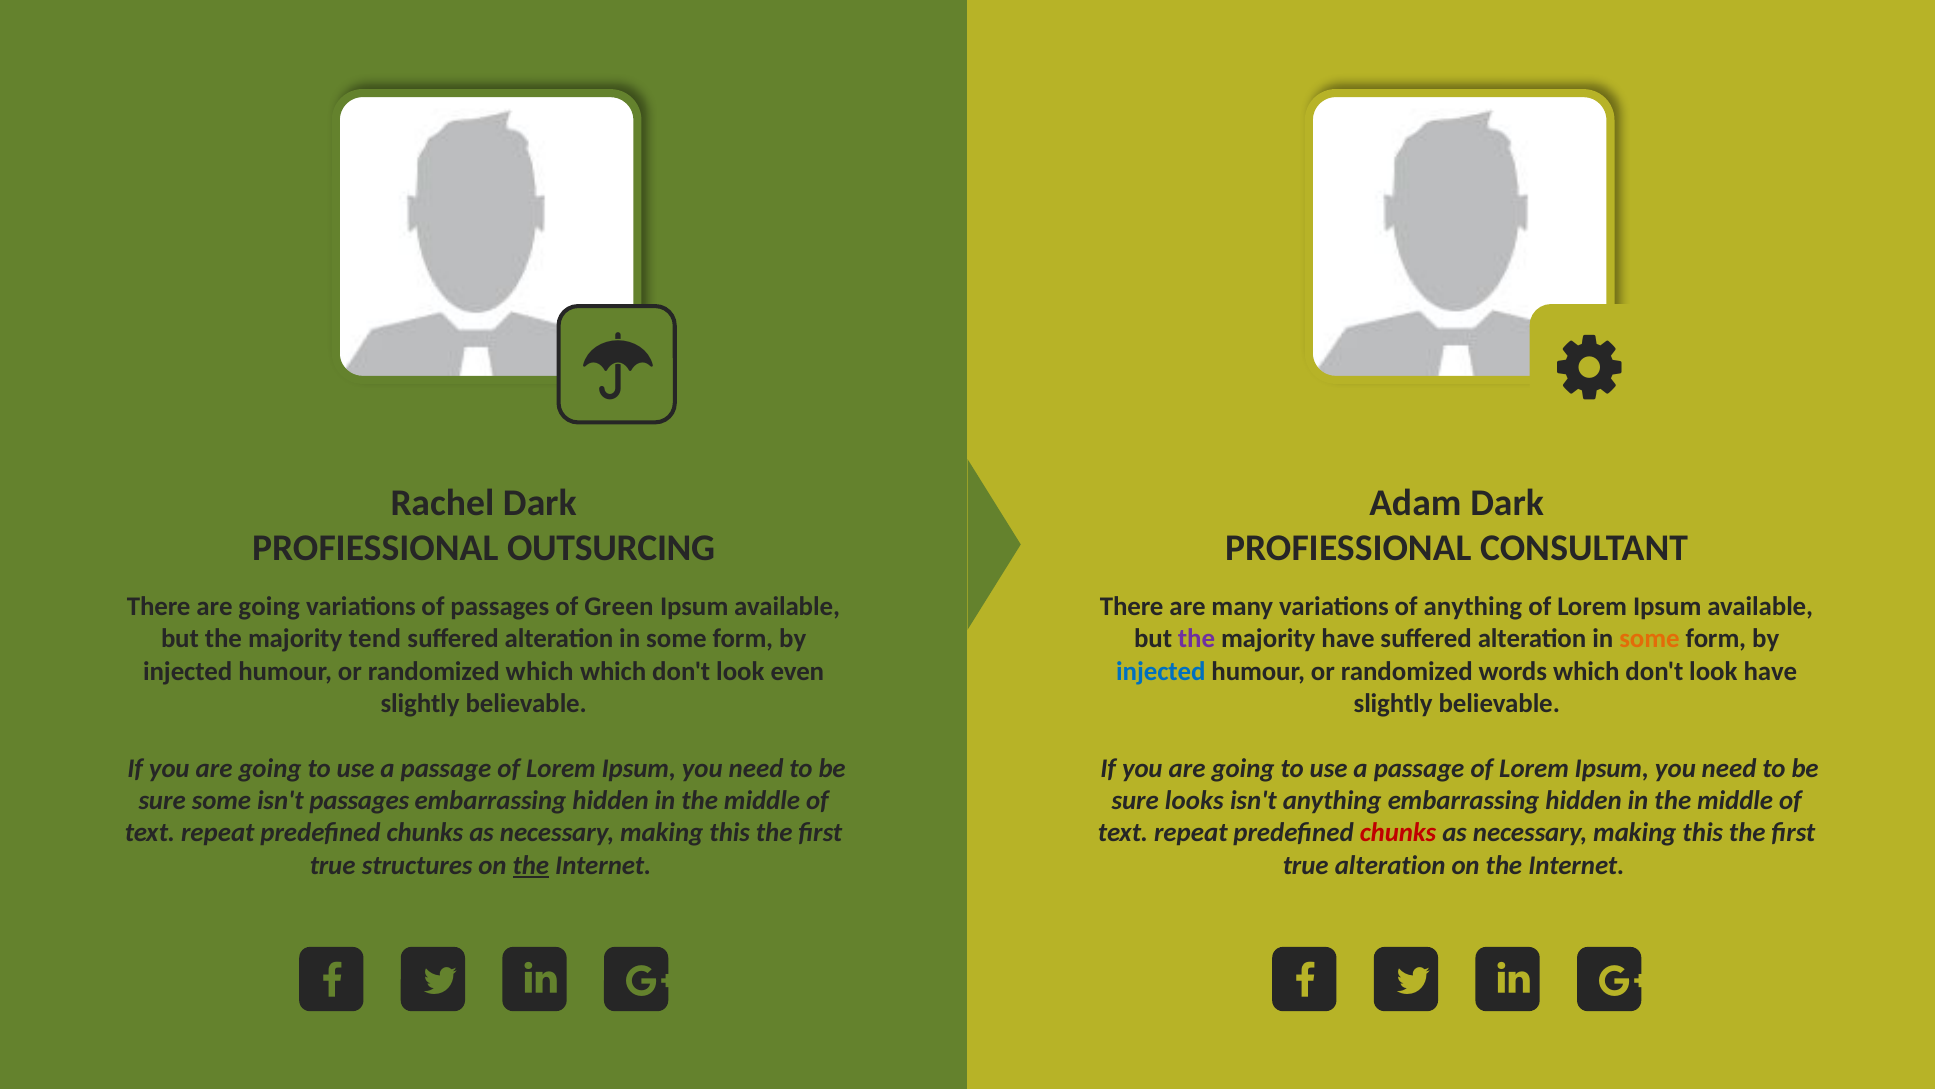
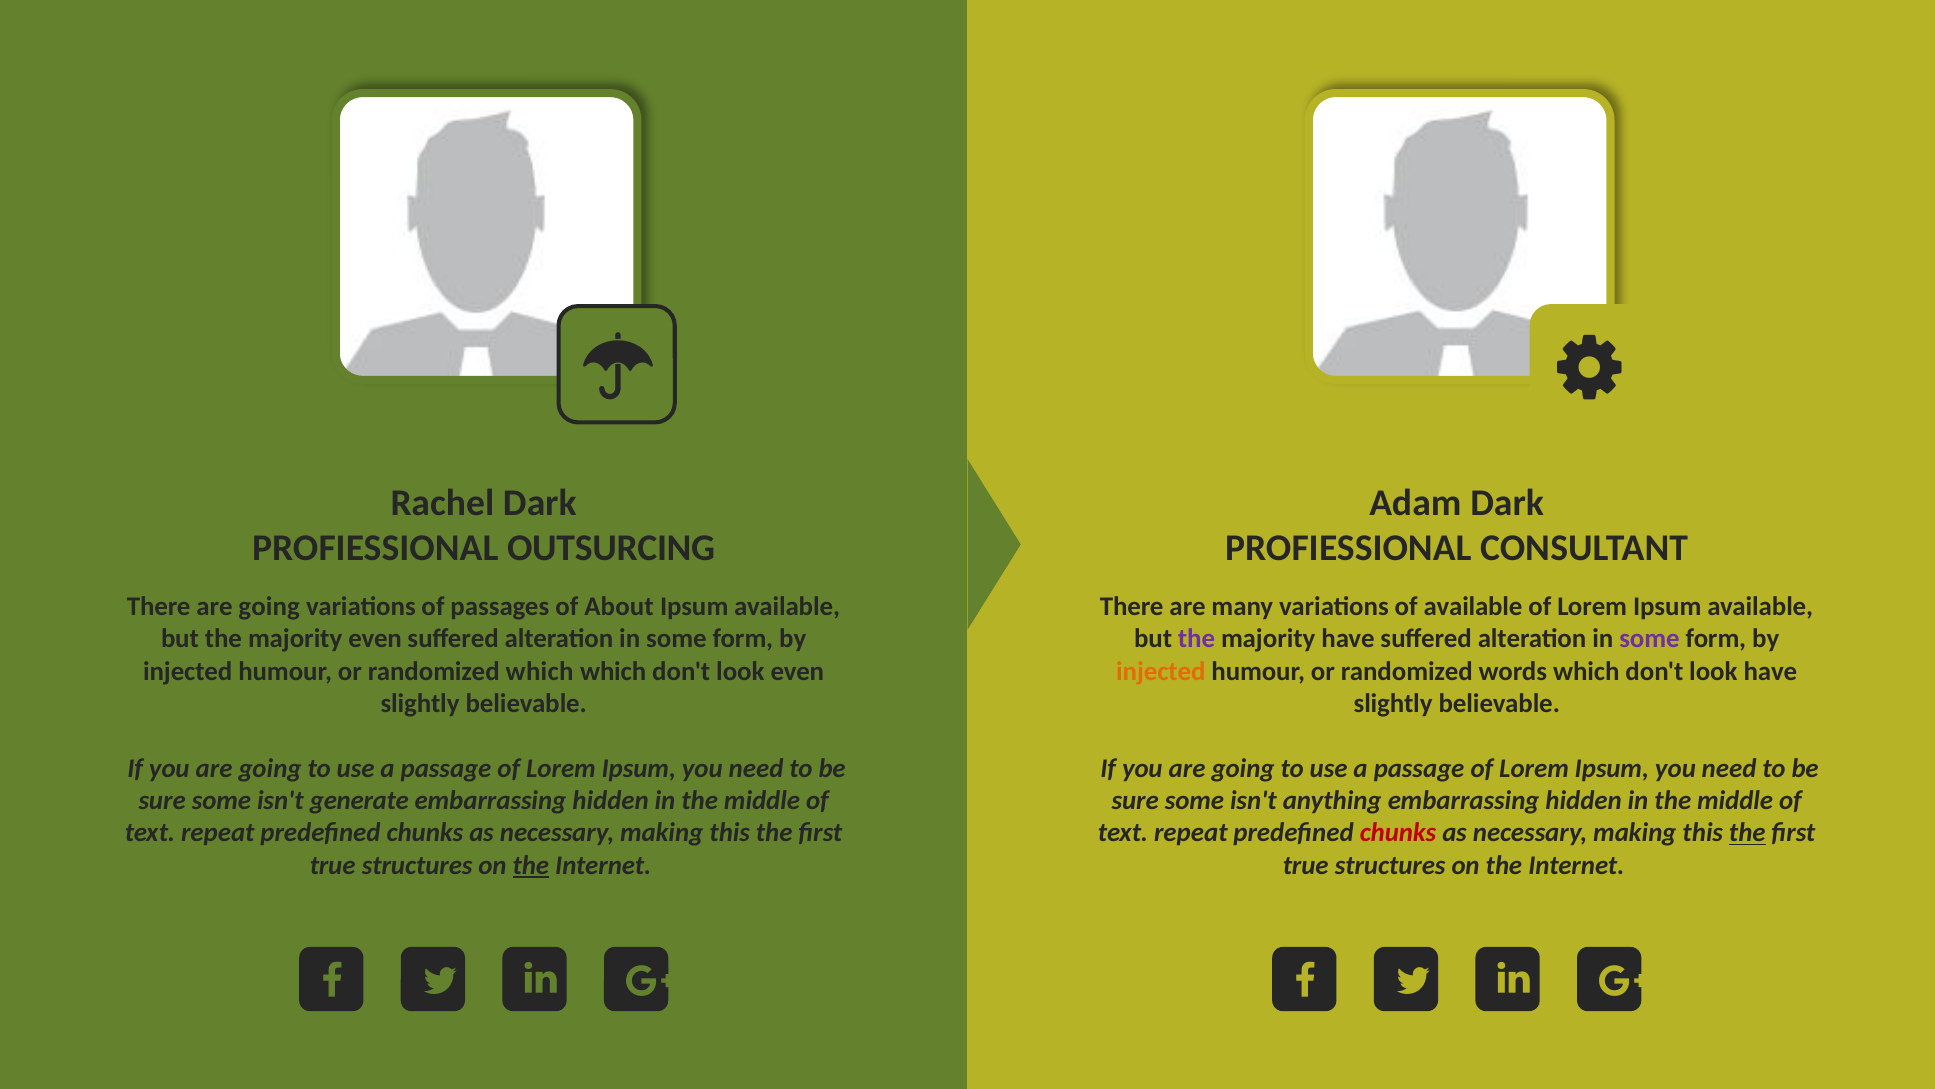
Green: Green -> About
of anything: anything -> available
majority tend: tend -> even
some at (1649, 639) colour: orange -> purple
injected at (1161, 671) colour: blue -> orange
isn't passages: passages -> generate
looks at (1194, 800): looks -> some
the at (1747, 833) underline: none -> present
alteration at (1390, 865): alteration -> structures
